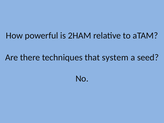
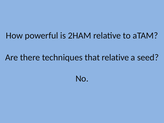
that system: system -> relative
